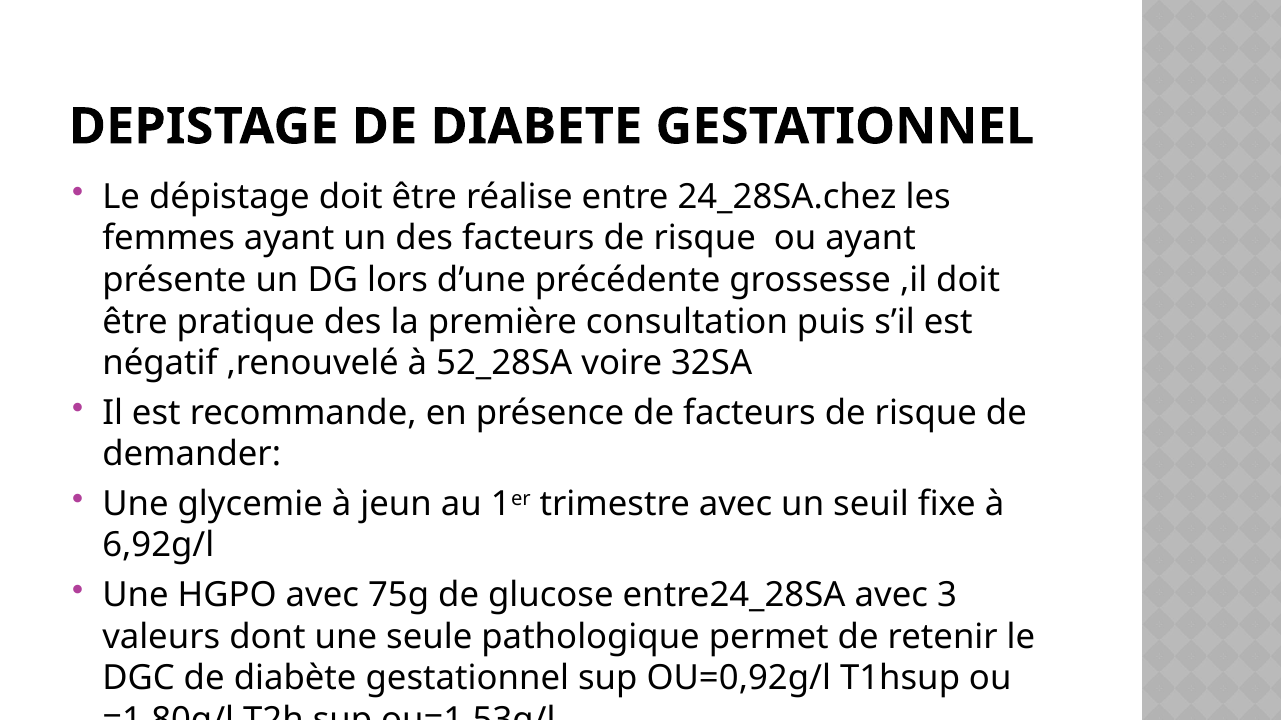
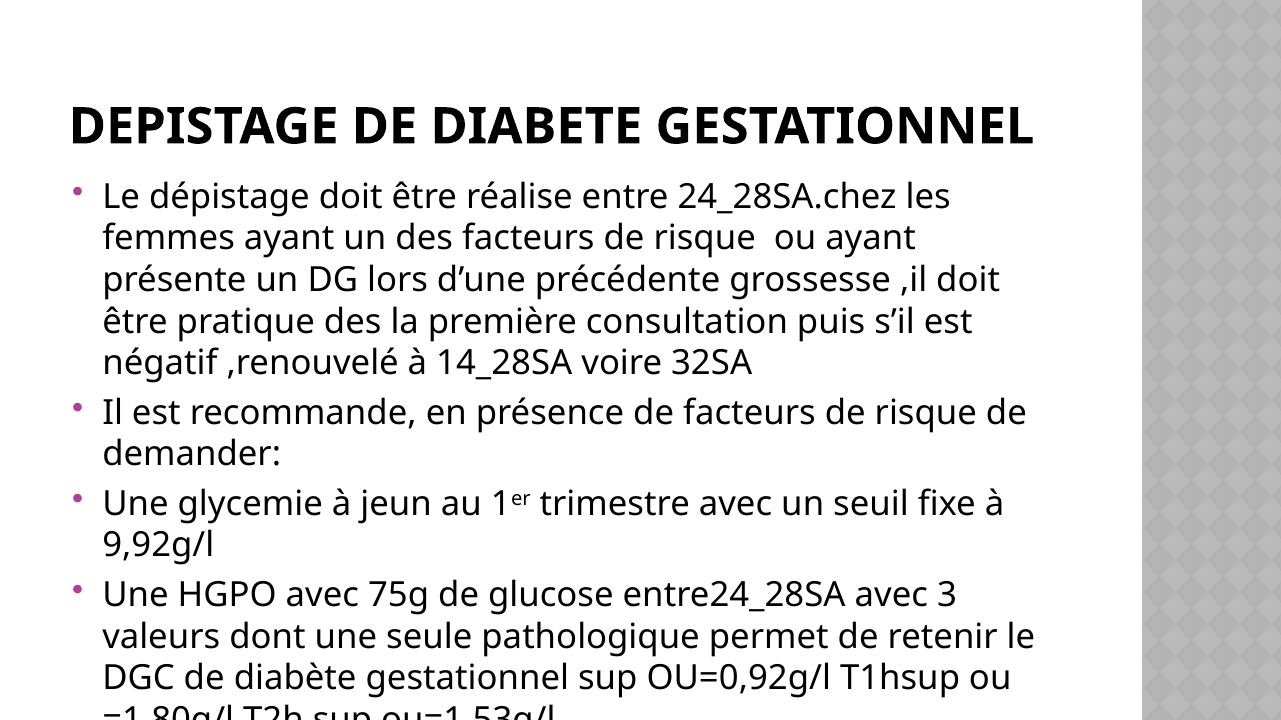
52_28SA: 52_28SA -> 14_28SA
6,92g/l: 6,92g/l -> 9,92g/l
